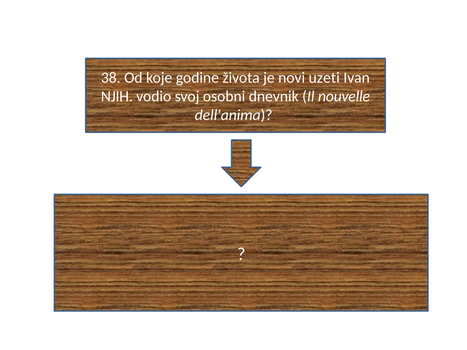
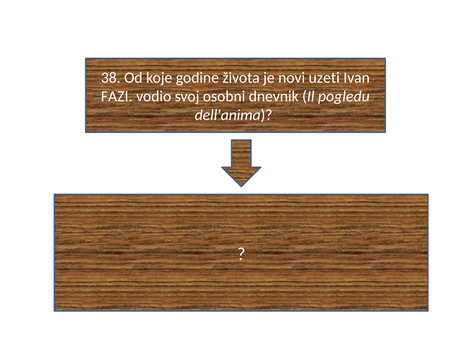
NJIH: NJIH -> FAZI
nouvelle: nouvelle -> pogledu
